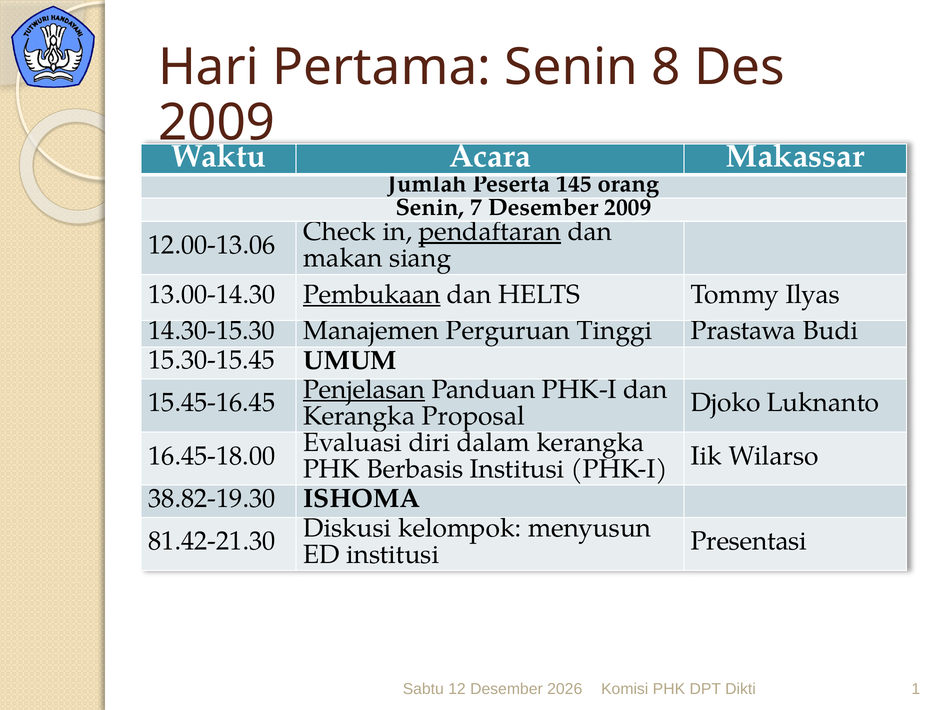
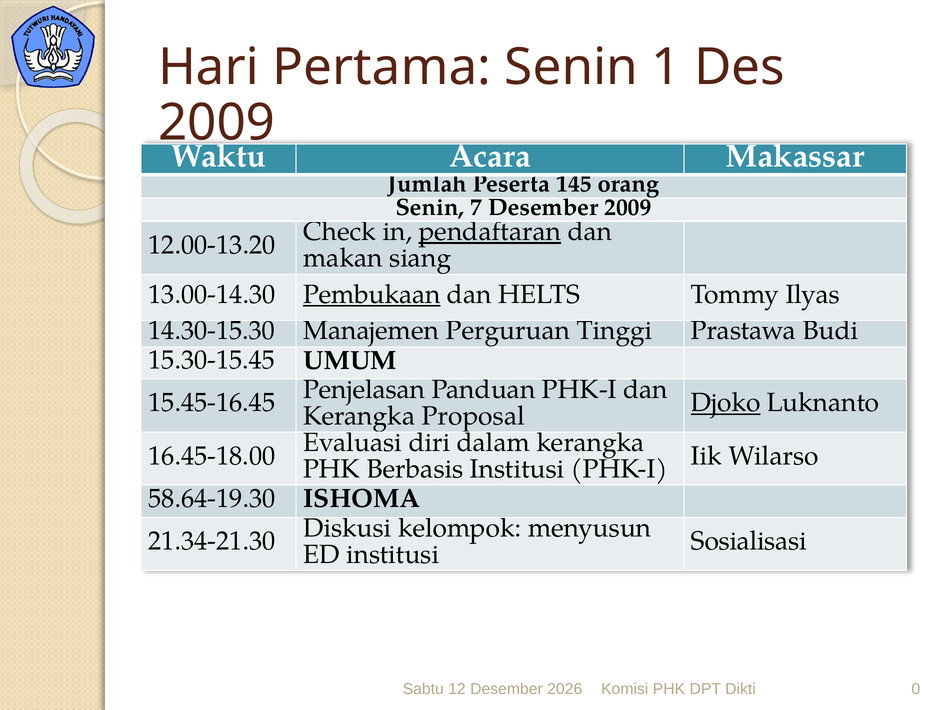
8: 8 -> 1
12.00-13.06: 12.00-13.06 -> 12.00-13.20
Penjelasan underline: present -> none
Djoko underline: none -> present
38.82-19.30: 38.82-19.30 -> 58.64-19.30
81.42-21.30: 81.42-21.30 -> 21.34-21.30
Presentasi: Presentasi -> Sosialisasi
1: 1 -> 0
